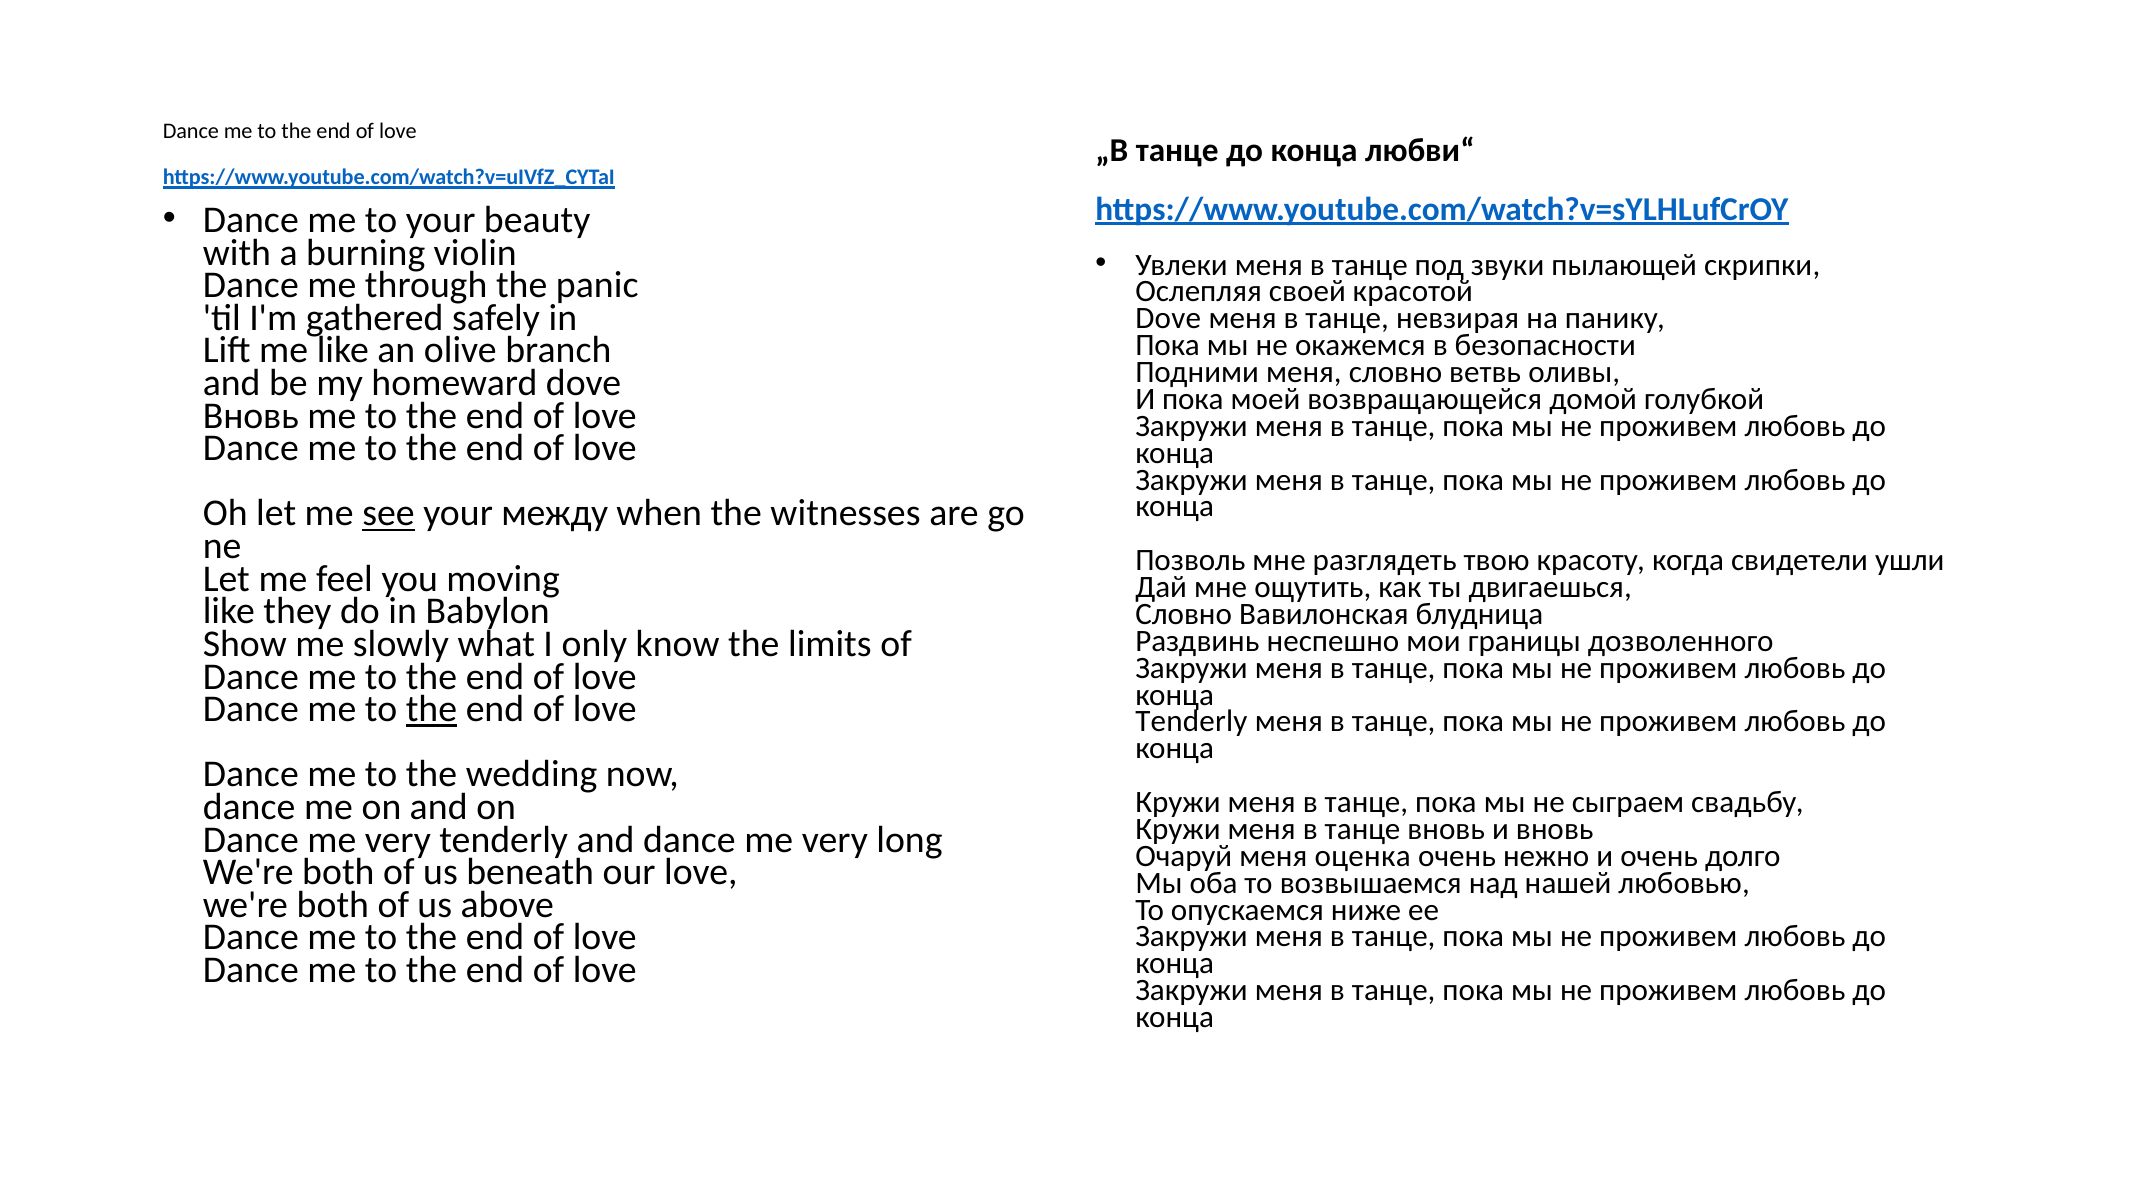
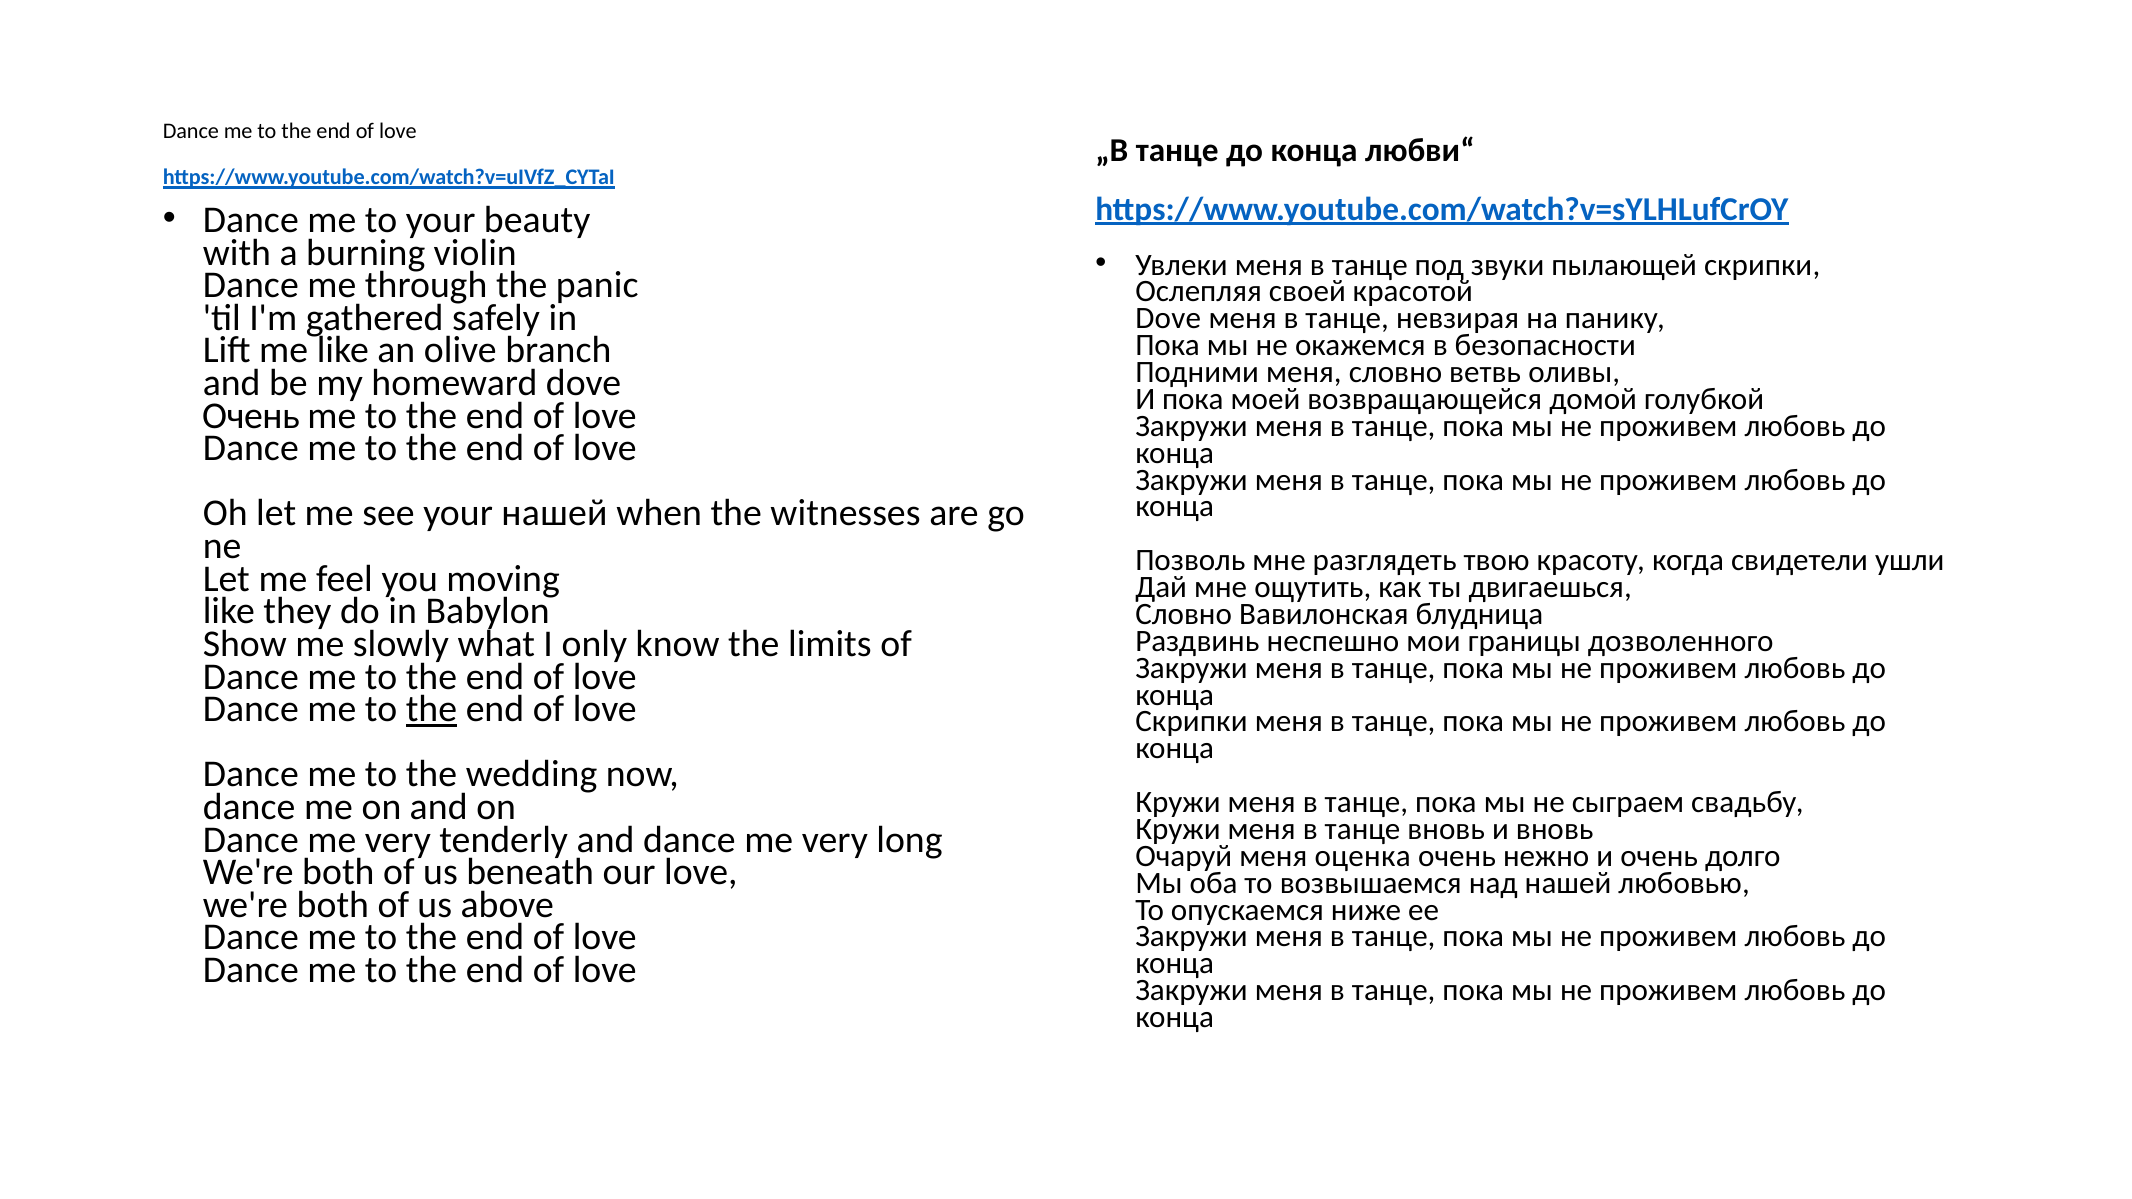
Вновь at (251, 416): Вновь -> Очень
see underline: present -> none
your между: между -> нашей
Tenderly at (1191, 722): Tenderly -> Скрипки
